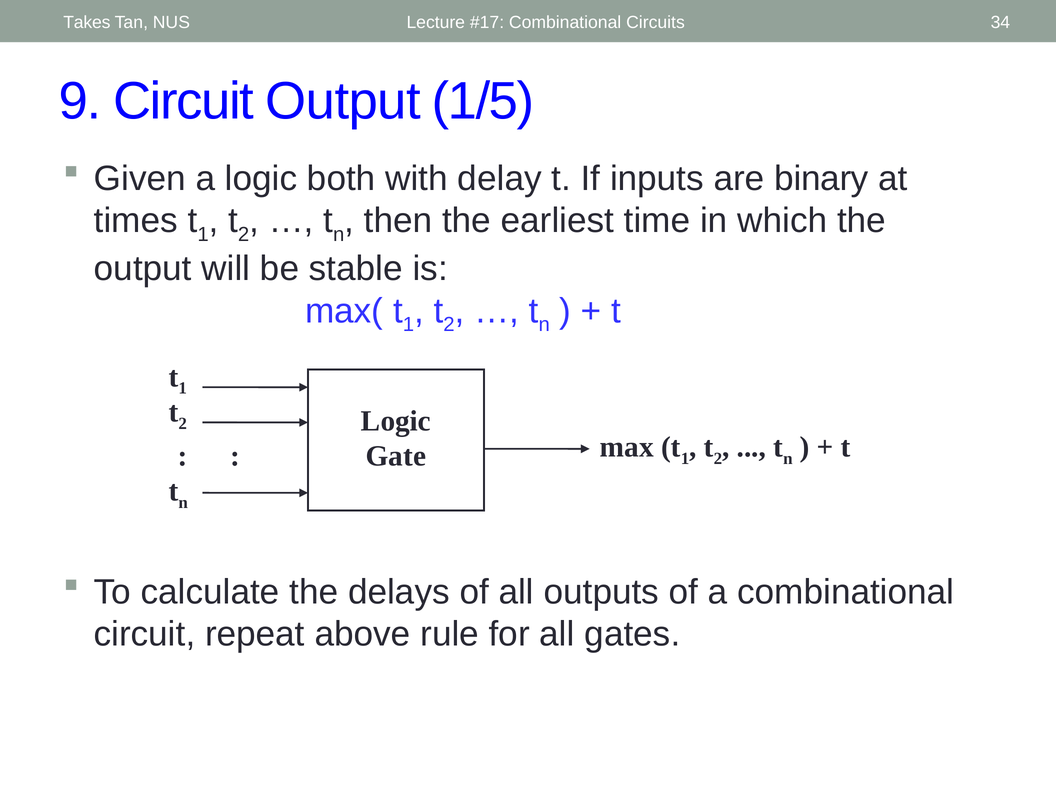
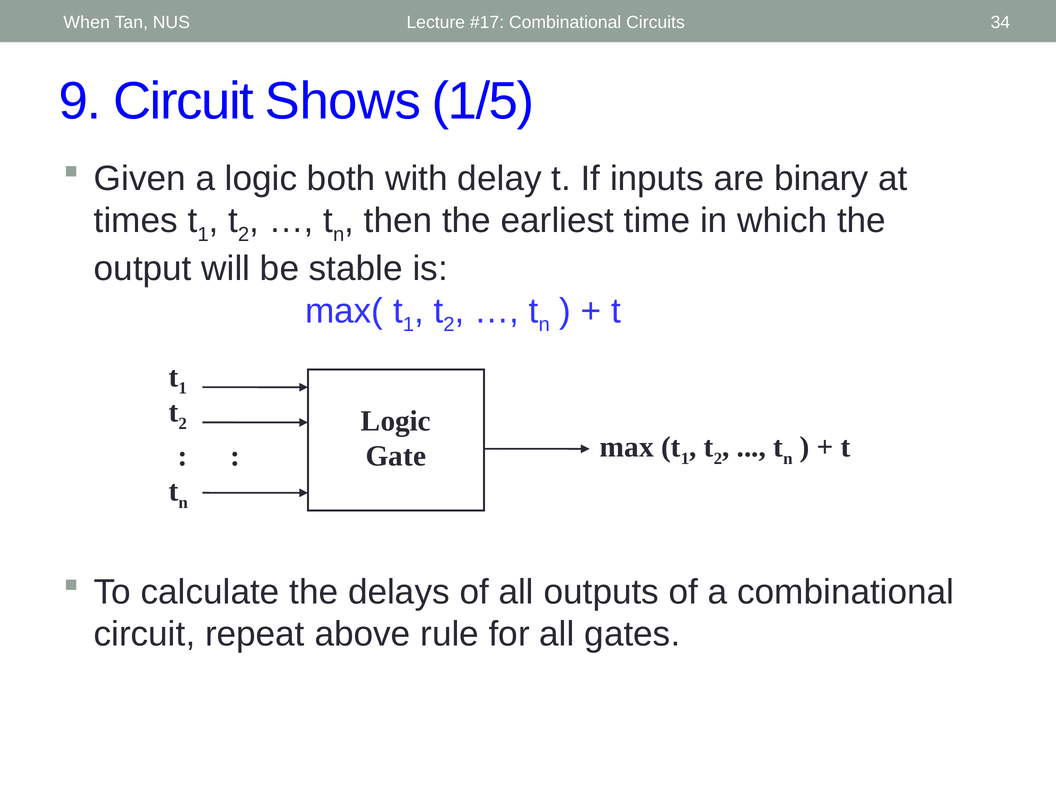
Takes: Takes -> When
Circuit Output: Output -> Shows
